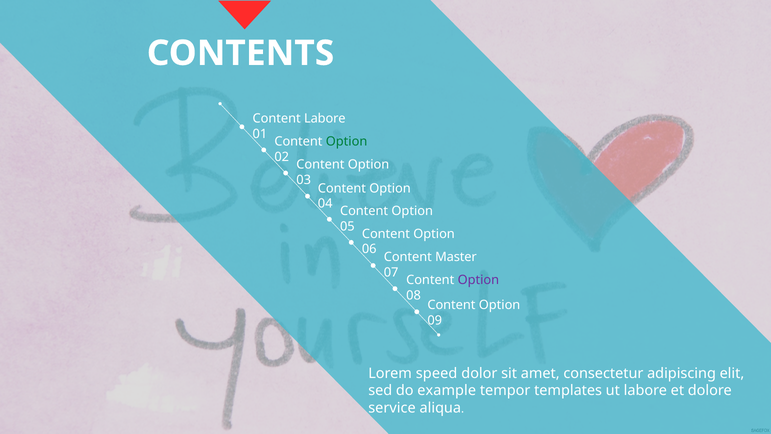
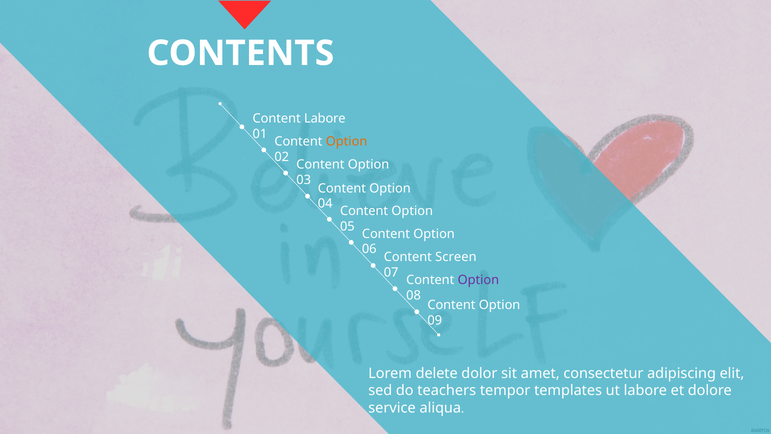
Option at (347, 141) colour: green -> orange
Master: Master -> Screen
speed: speed -> delete
example: example -> teachers
